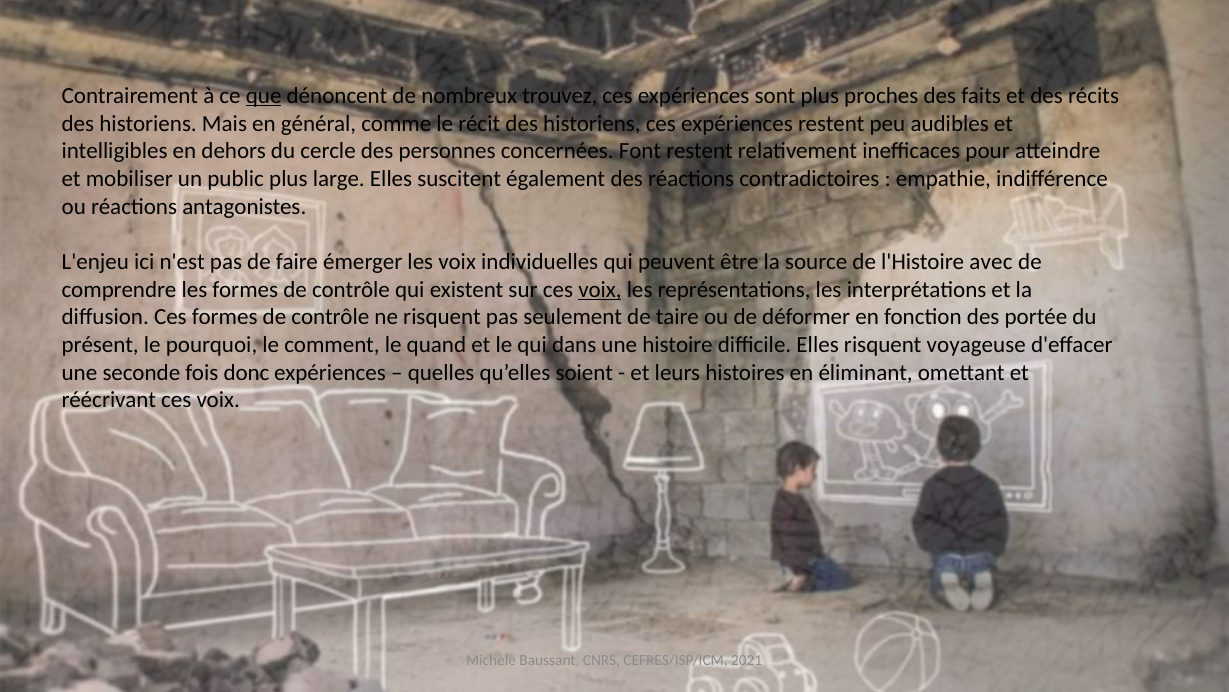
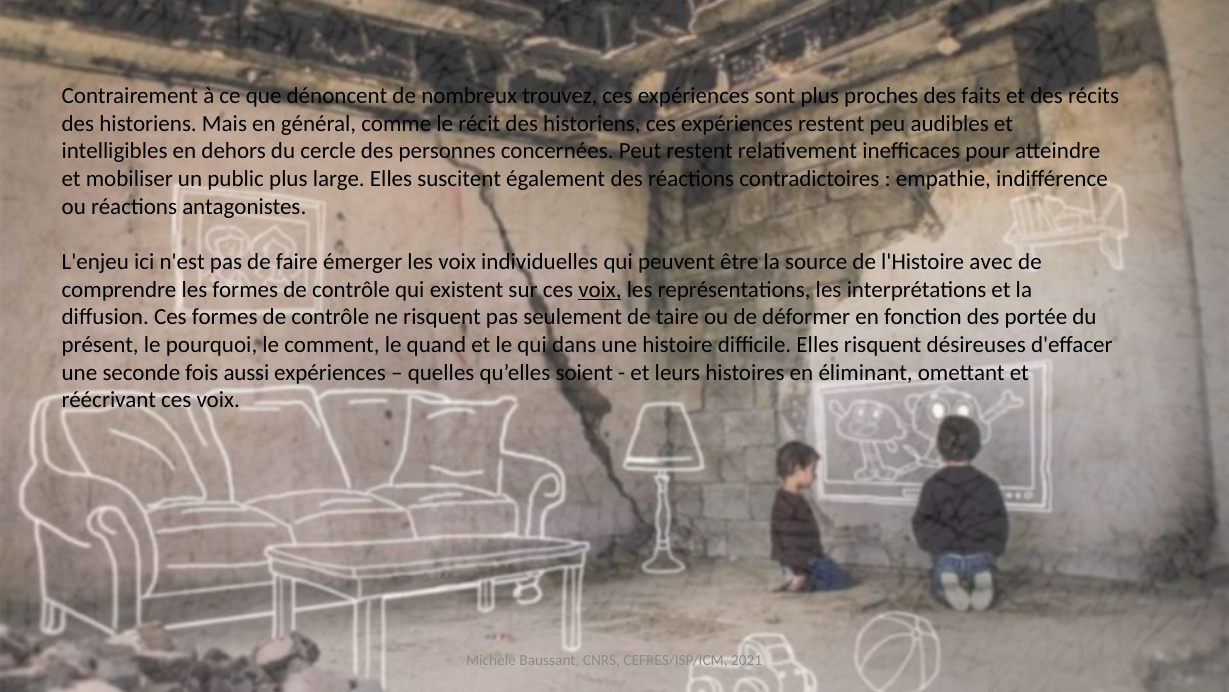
que underline: present -> none
Font: Font -> Peut
voyageuse: voyageuse -> désireuses
donc: donc -> aussi
